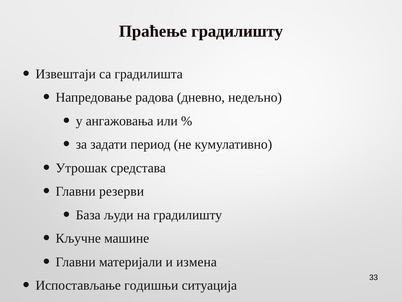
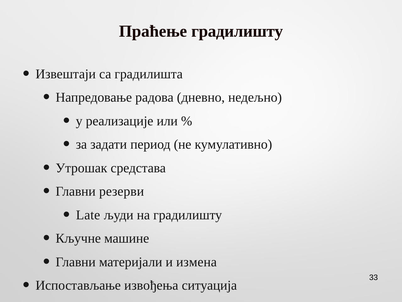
ангажовања: ангажовања -> реализације
База: База -> Late
годишњи: годишњи -> извођења
